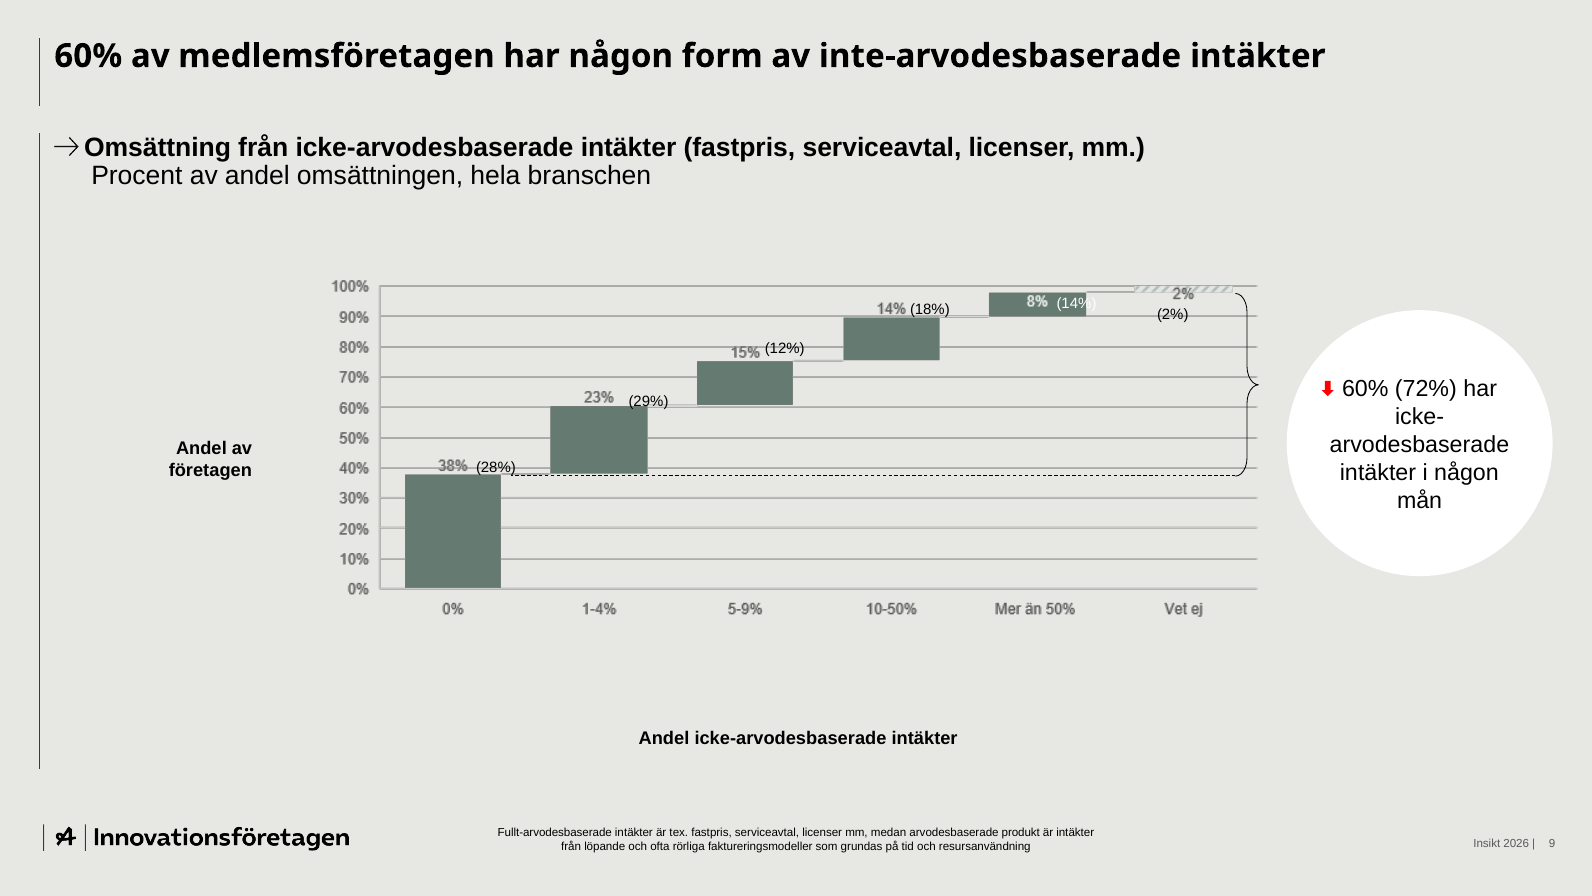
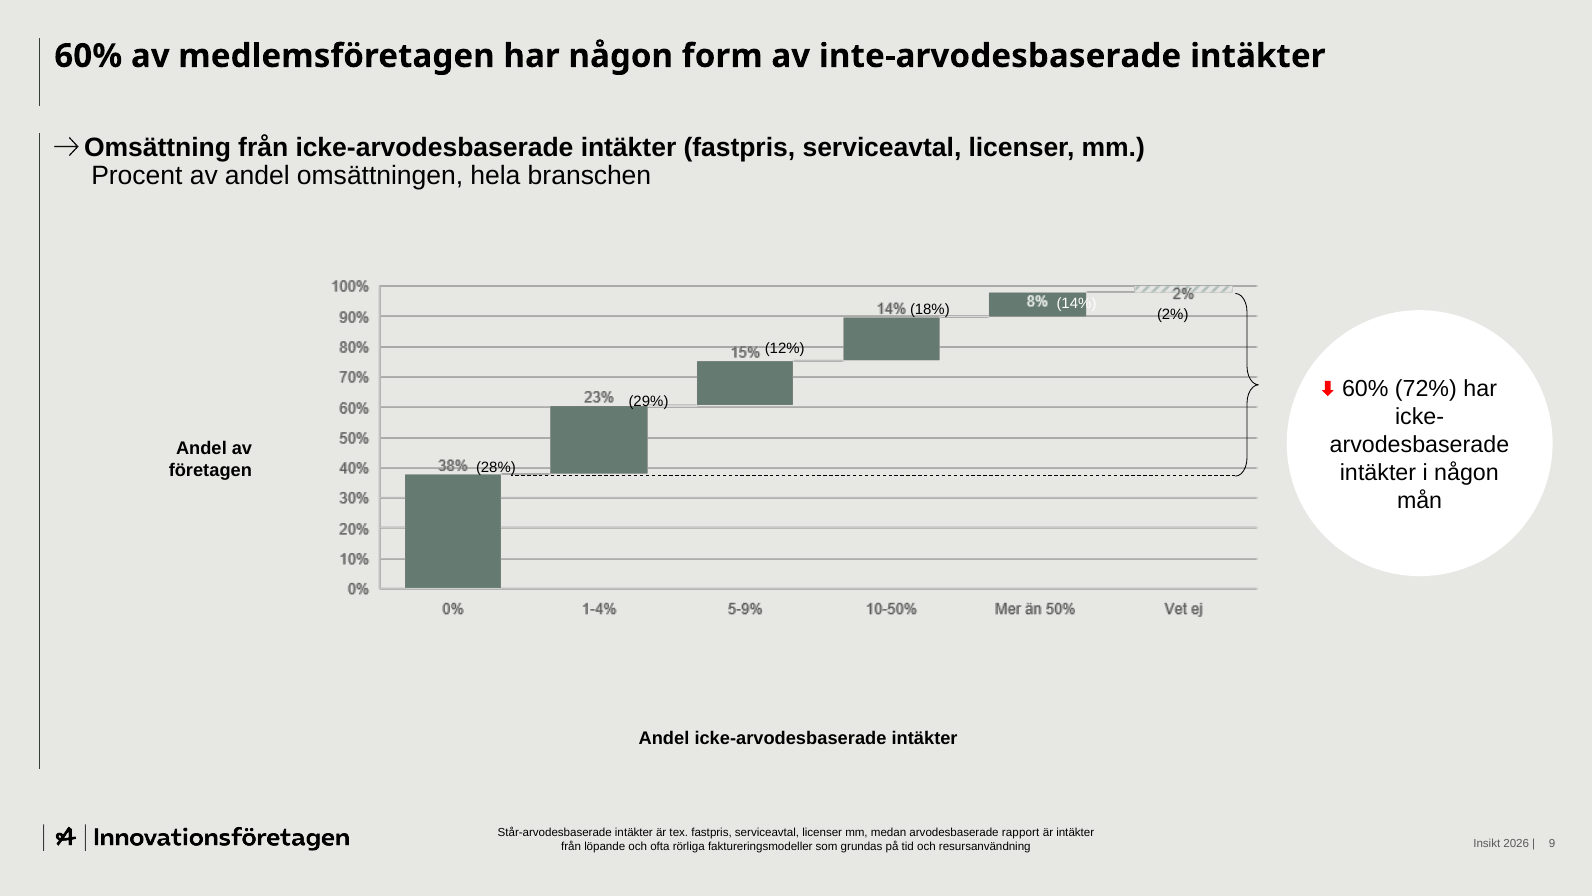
Fullt-arvodesbaserade: Fullt-arvodesbaserade -> Står-arvodesbaserade
produkt: produkt -> rapport
